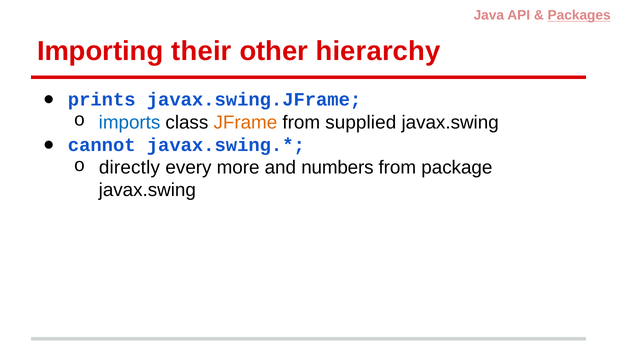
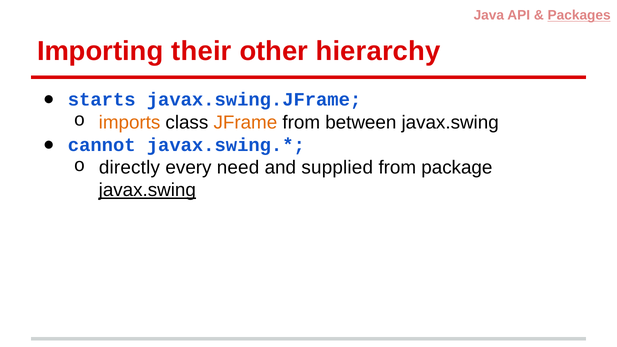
prints: prints -> starts
imports colour: blue -> orange
supplied: supplied -> between
more: more -> need
numbers: numbers -> supplied
javax.swing at (147, 190) underline: none -> present
